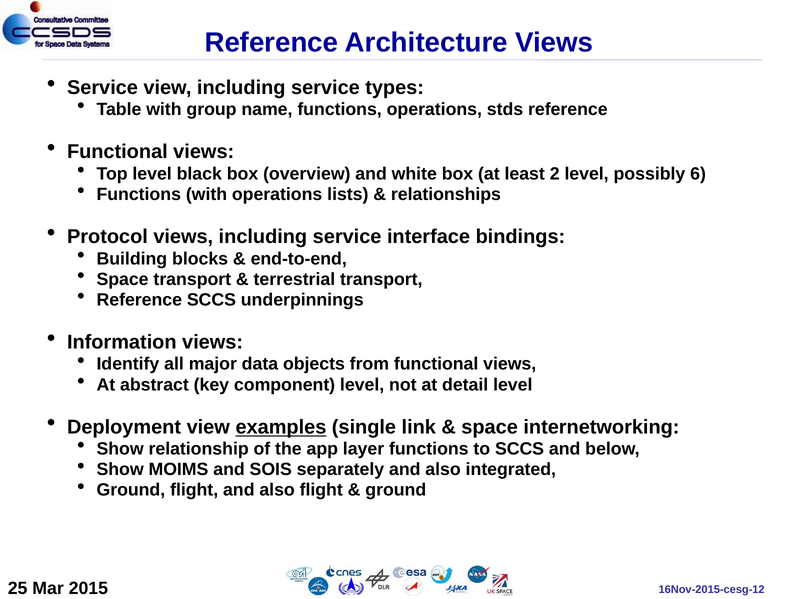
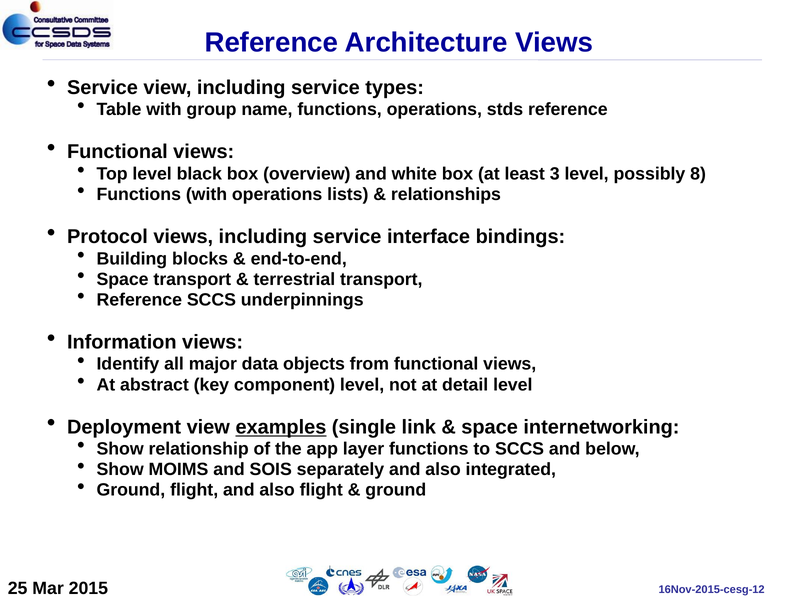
2: 2 -> 3
6: 6 -> 8
